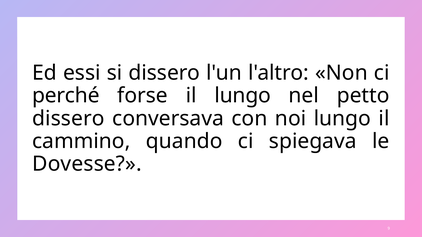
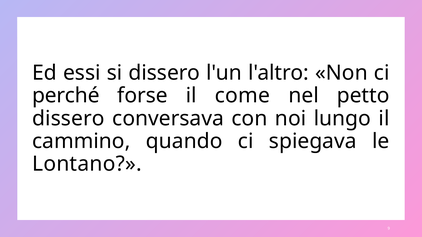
il lungo: lungo -> come
Dovesse: Dovesse -> Lontano
